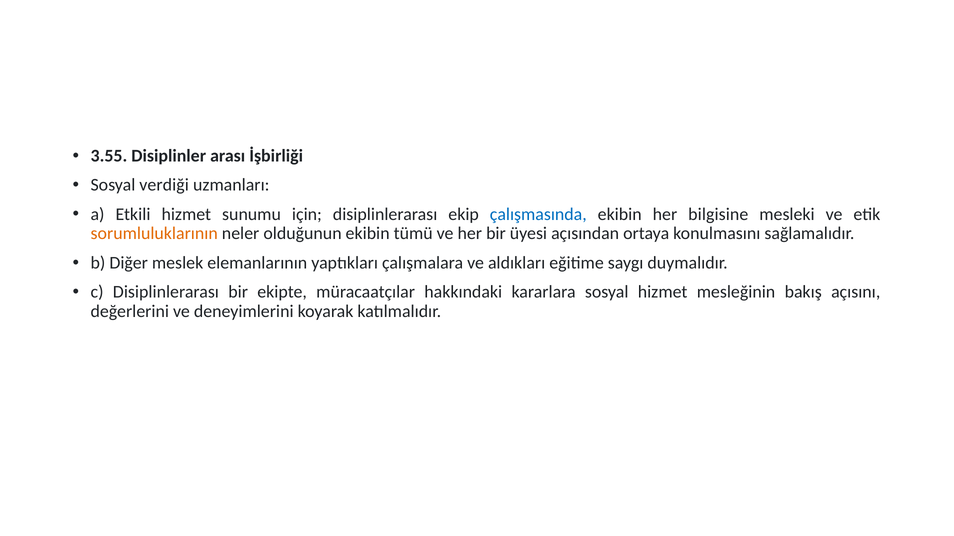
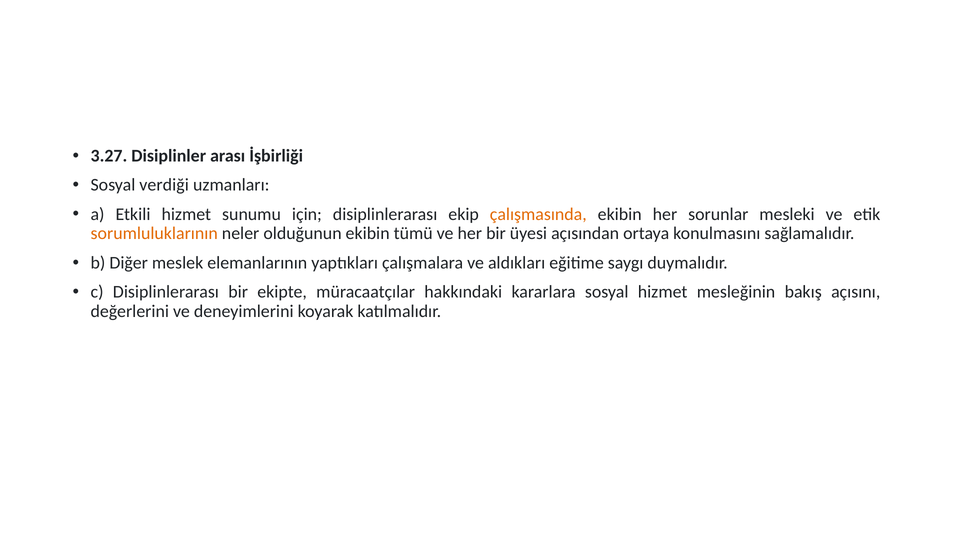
3.55: 3.55 -> 3.27
çalışmasında colour: blue -> orange
bilgisine: bilgisine -> sorunlar
